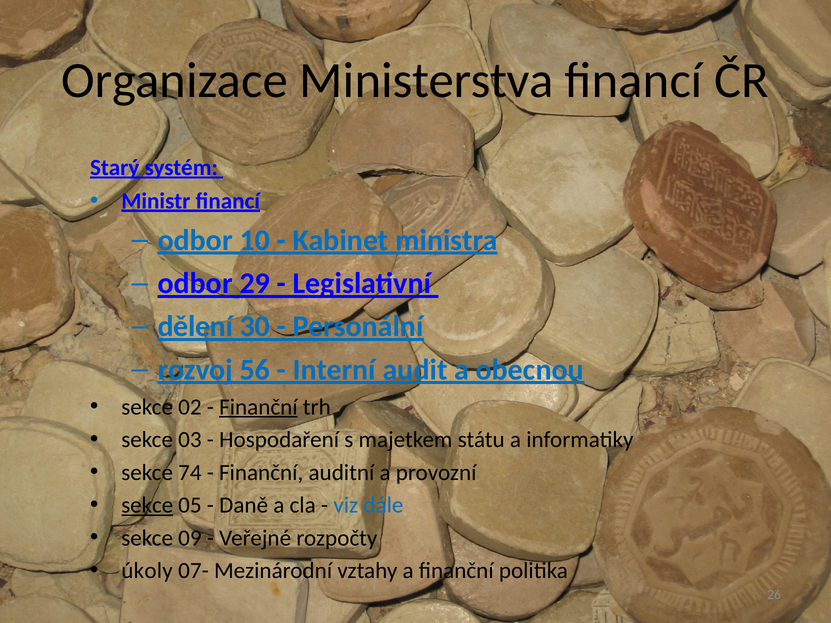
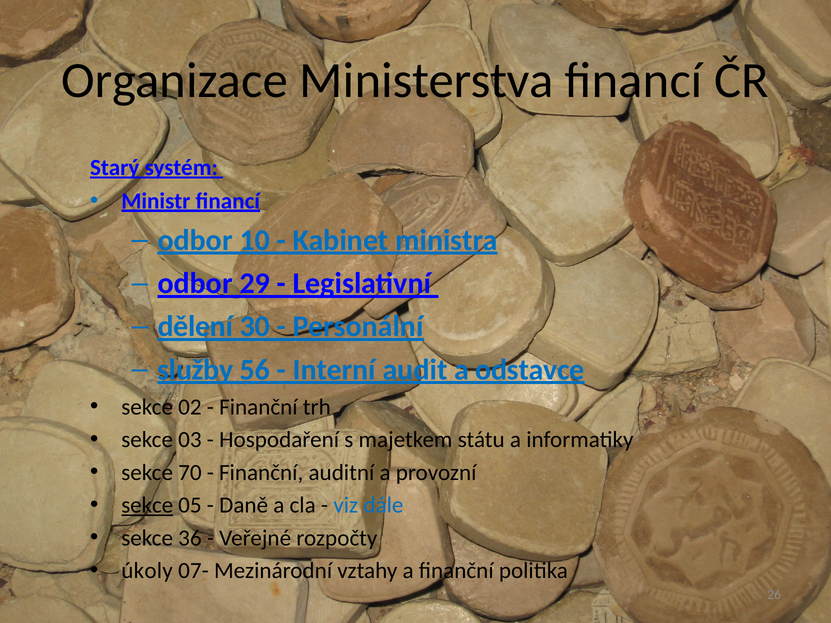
rozvoj: rozvoj -> služby
obecnou: obecnou -> odstavce
Finanční at (258, 407) underline: present -> none
74: 74 -> 70
09: 09 -> 36
